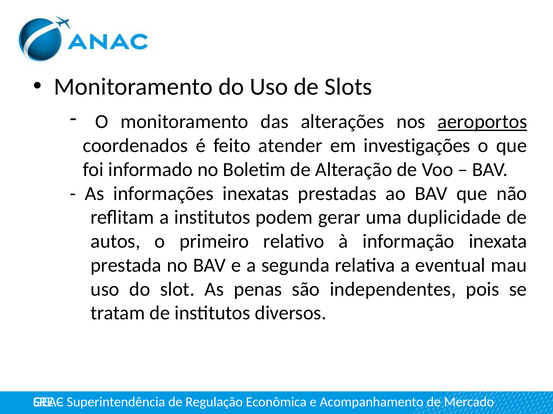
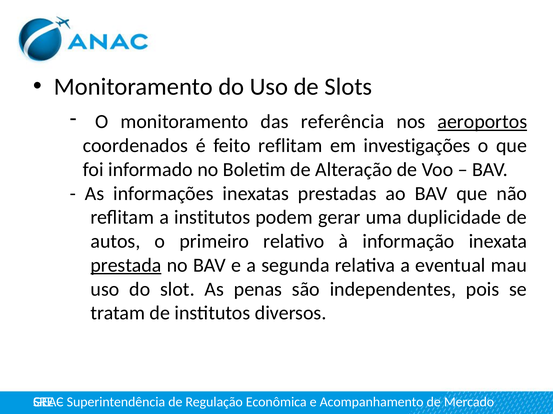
alterações: alterações -> referência
feito atender: atender -> reflitam
prestada underline: none -> present
